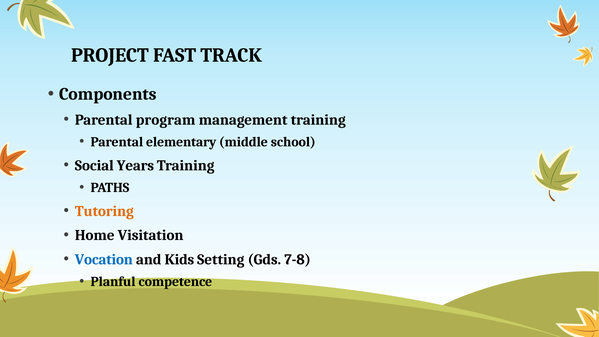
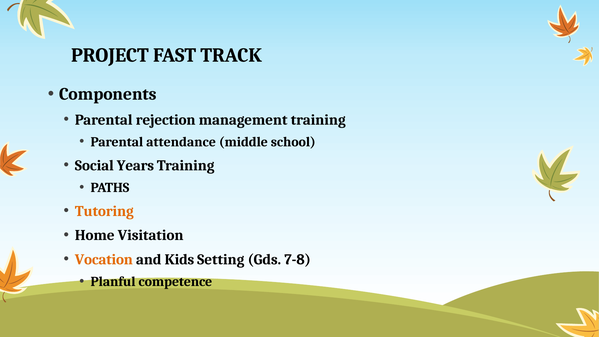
program: program -> rejection
elementary: elementary -> attendance
Vocation colour: blue -> orange
